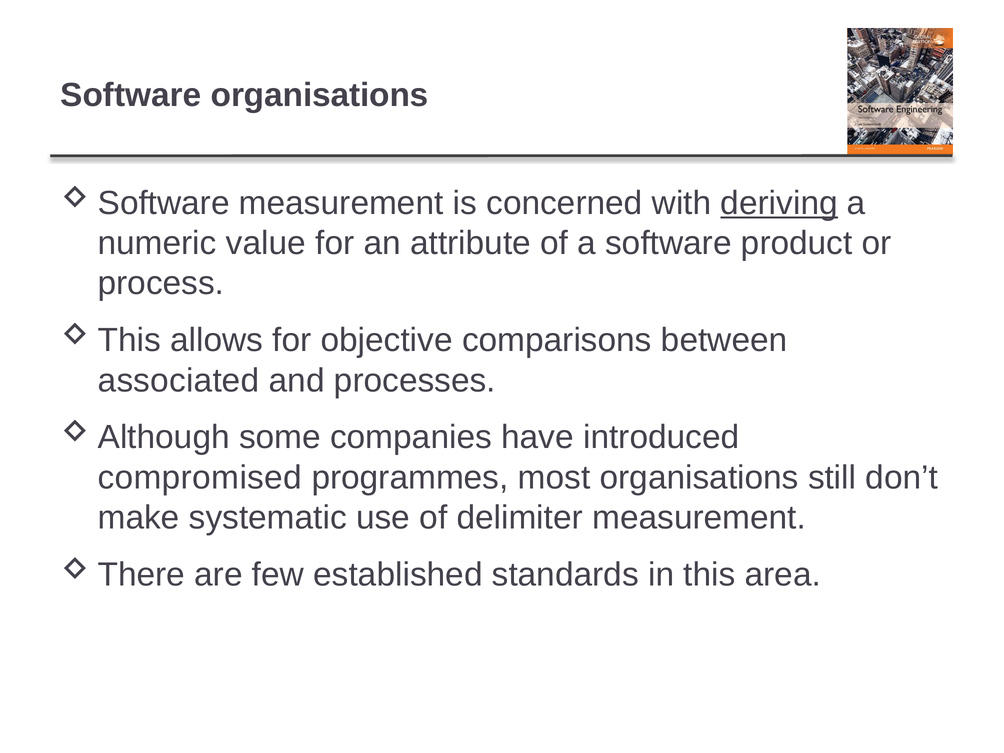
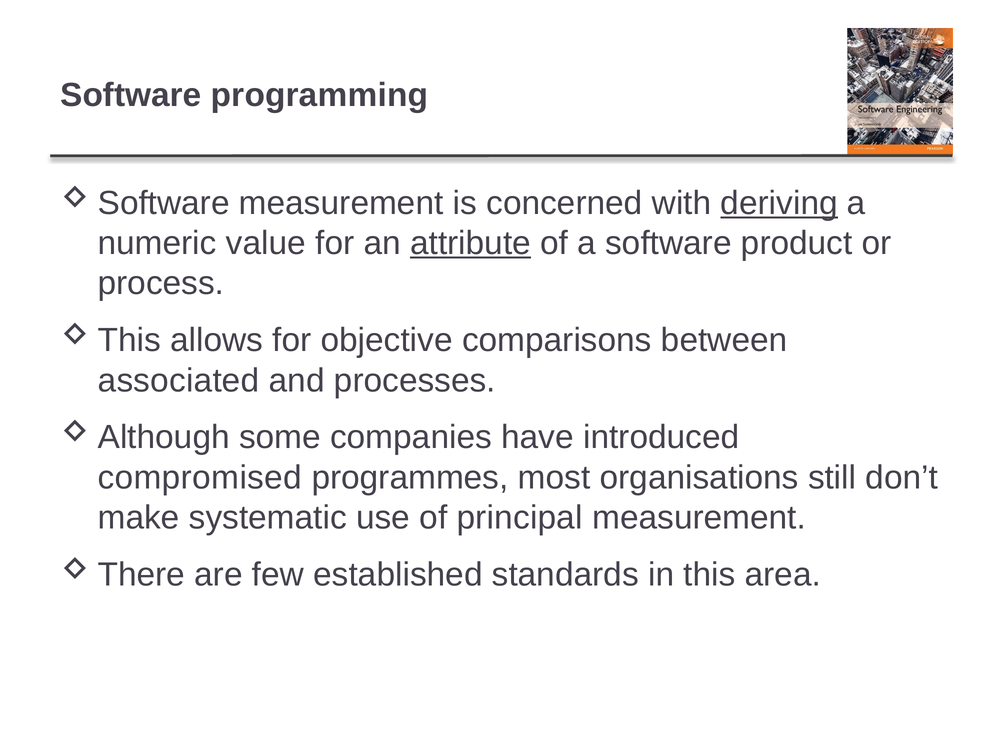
Software organisations: organisations -> programming
attribute underline: none -> present
delimiter: delimiter -> principal
